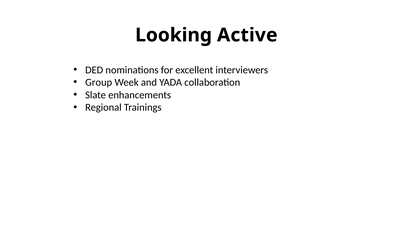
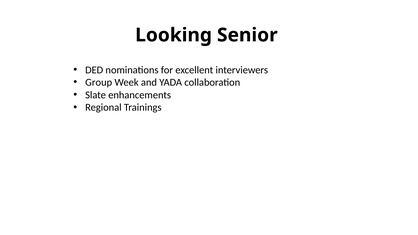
Active: Active -> Senior
